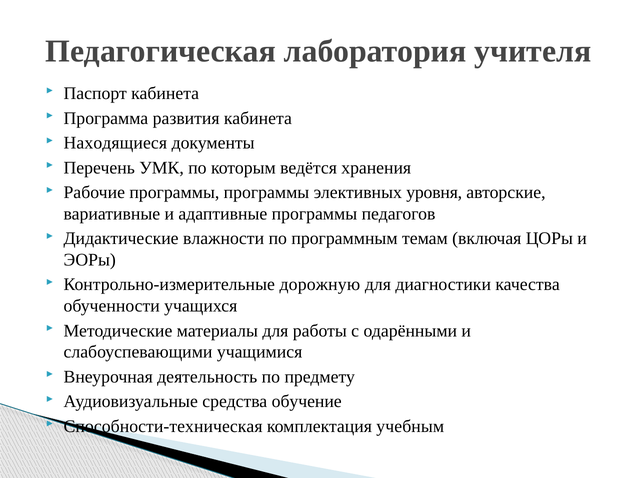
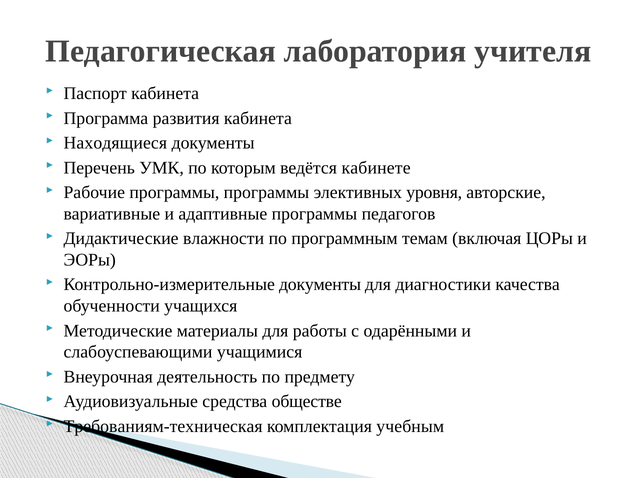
хранения: хранения -> кабинете
Контрольно-измерительные дорожную: дорожную -> документы
обучение: обучение -> обществе
Способности-техническая: Способности-техническая -> Требованиям-техническая
